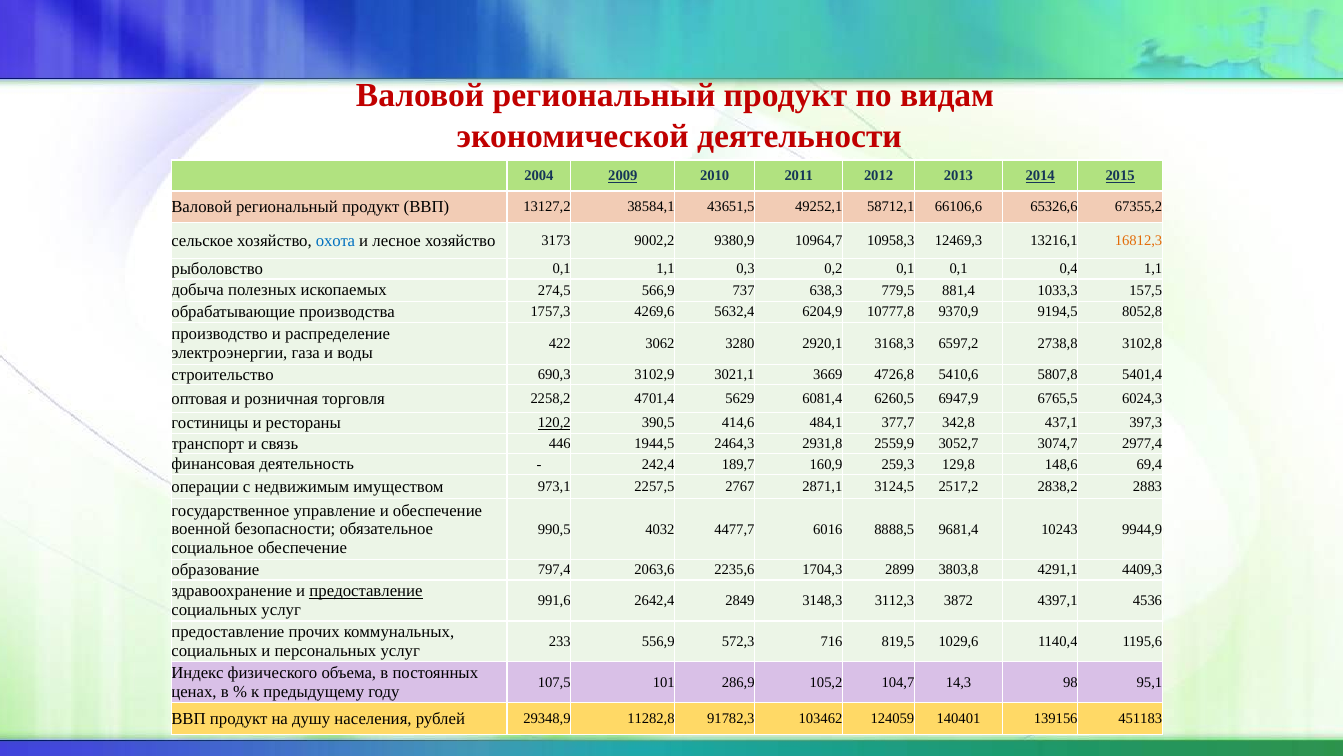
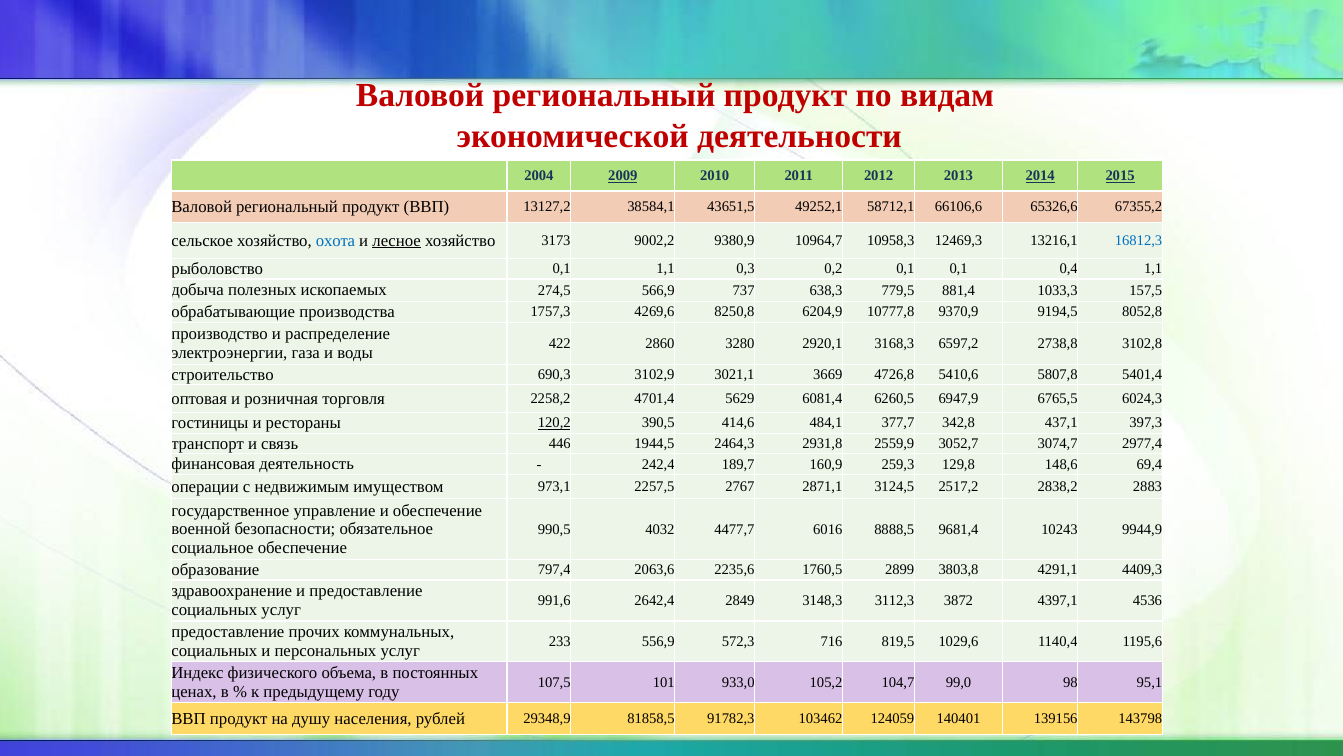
лесное underline: none -> present
16812,3 colour: orange -> blue
5632,4: 5632,4 -> 8250,8
3062: 3062 -> 2860
1704,3: 1704,3 -> 1760,5
предоставление at (366, 591) underline: present -> none
286,9: 286,9 -> 933,0
14,3: 14,3 -> 99,0
11282,8: 11282,8 -> 81858,5
451183: 451183 -> 143798
